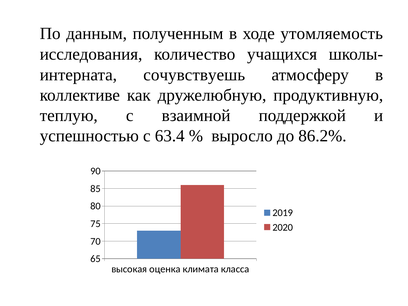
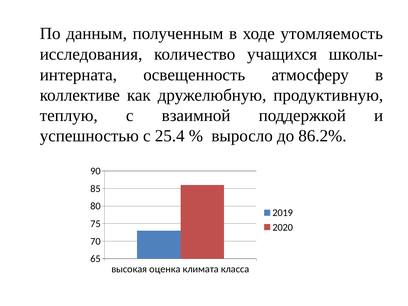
сочувствуешь: сочувствуешь -> освещенность
63.4: 63.4 -> 25.4
